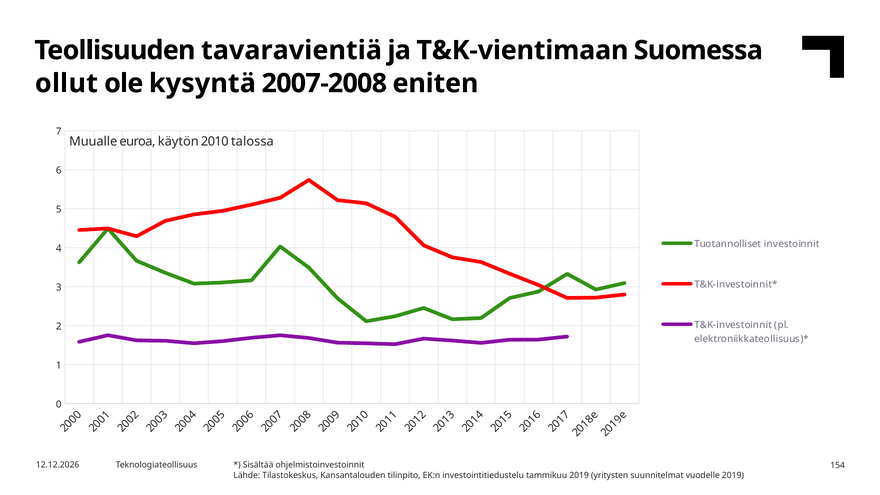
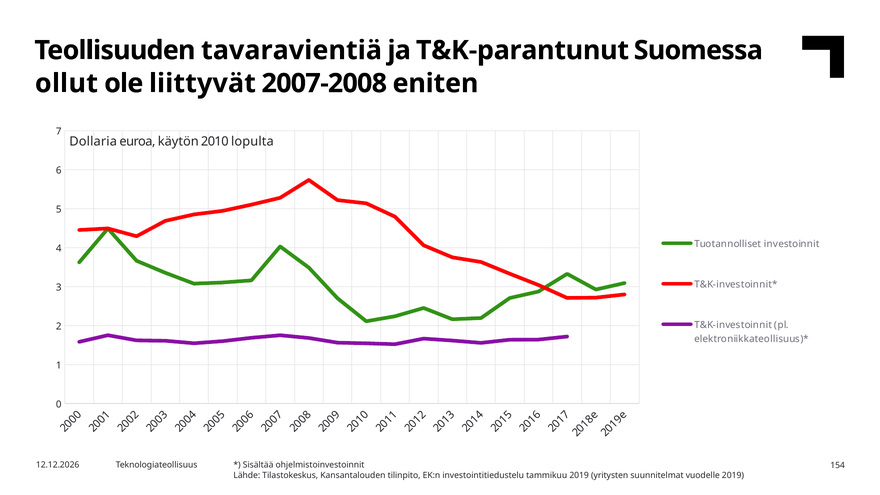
T&K-vientimaan: T&K-vientimaan -> T&K-parantunut
kysyntä: kysyntä -> liittyvät
Muualle: Muualle -> Dollaria
talossa: talossa -> lopulta
